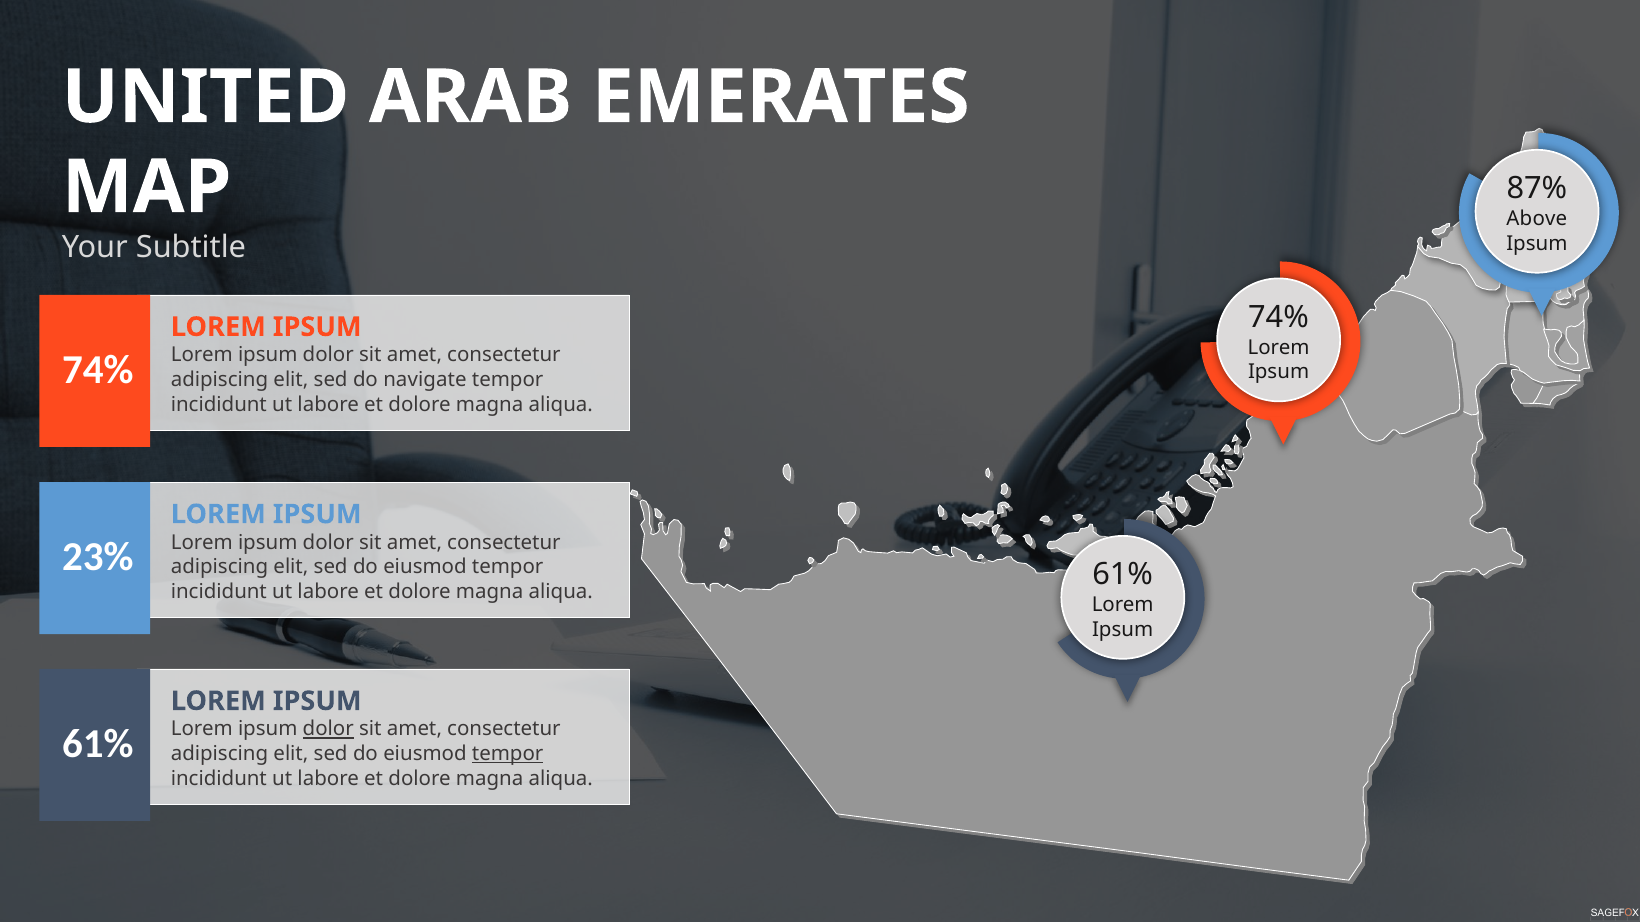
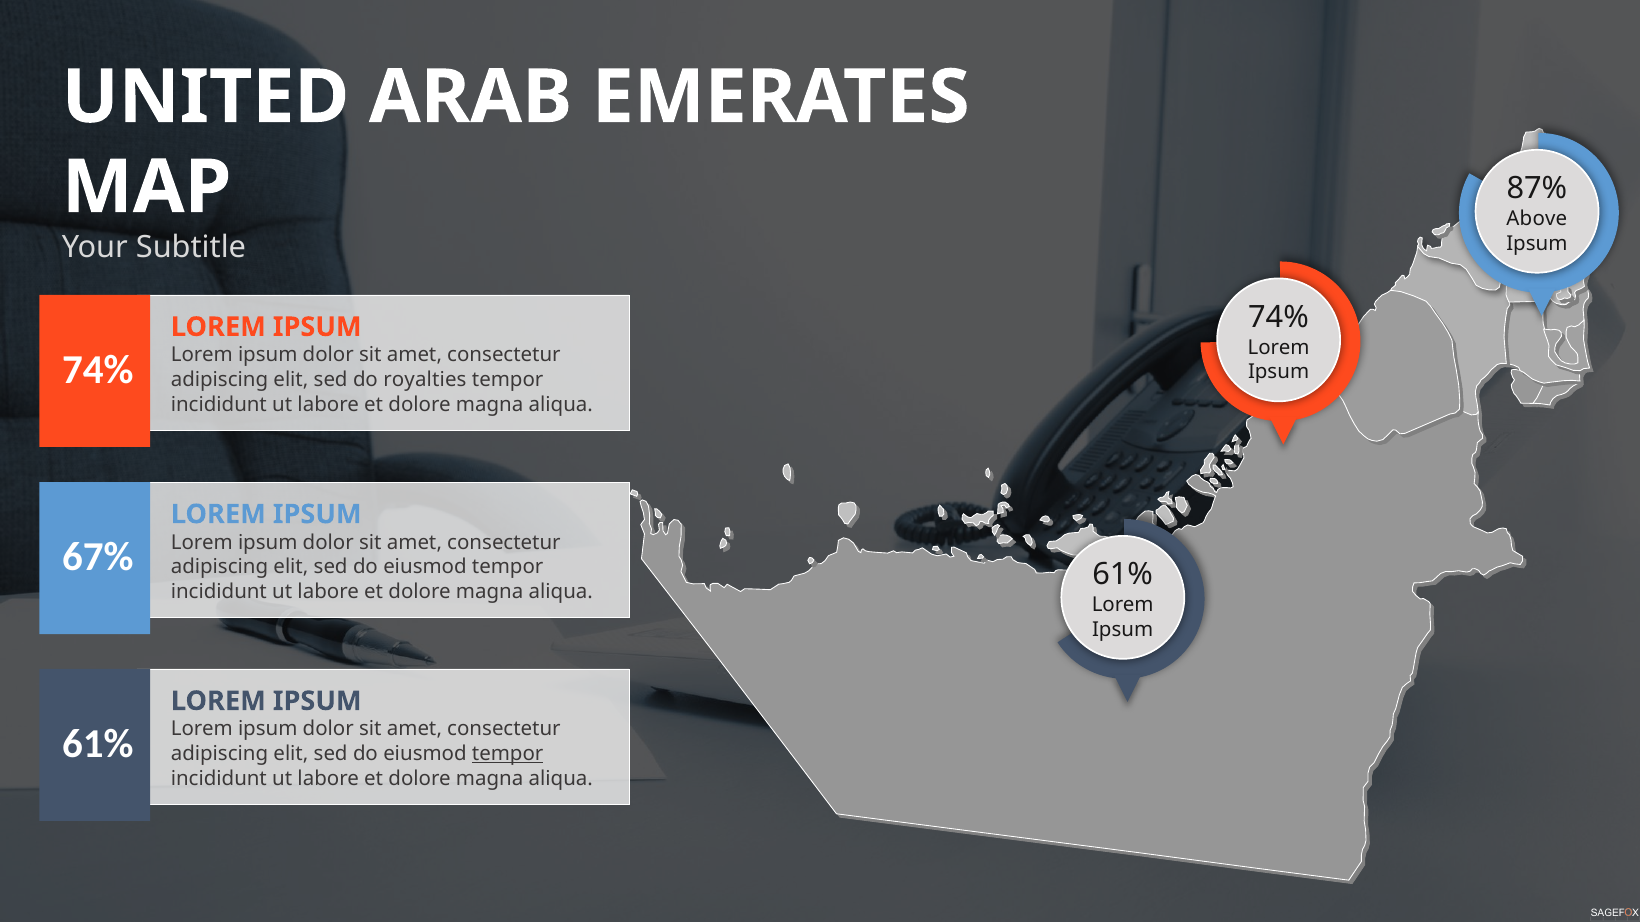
navigate: navigate -> royalties
23%: 23% -> 67%
dolor at (328, 730) underline: present -> none
